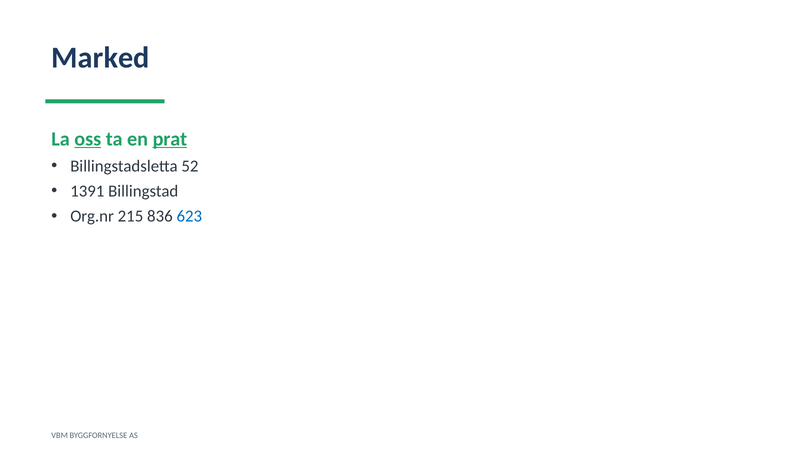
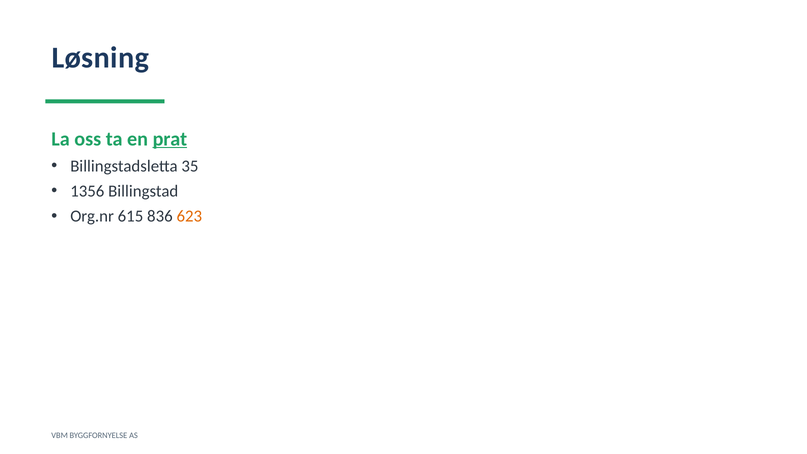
Marked: Marked -> Løsning
oss underline: present -> none
52: 52 -> 35
1391: 1391 -> 1356
215: 215 -> 615
623 colour: blue -> orange
